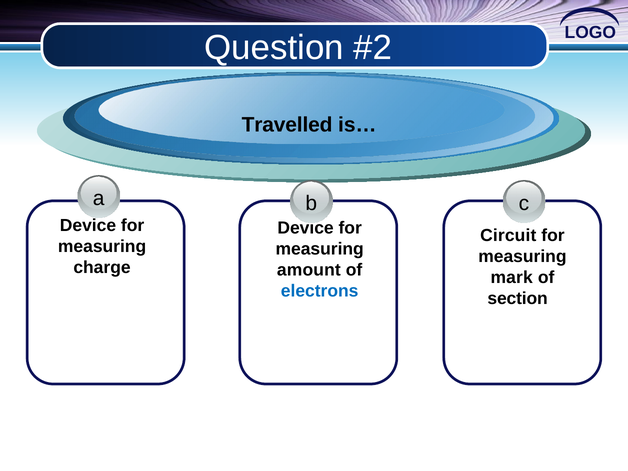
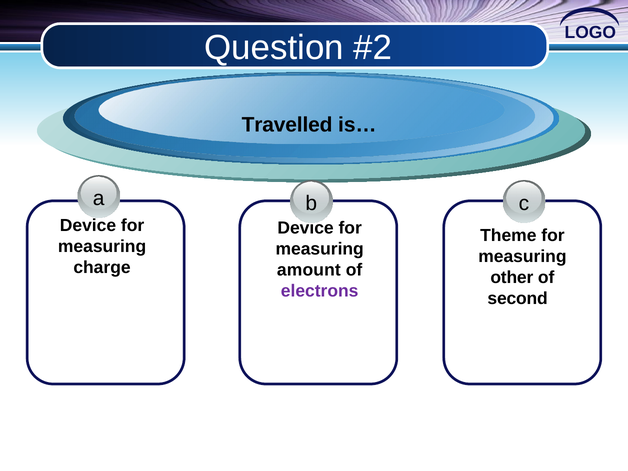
Circuit: Circuit -> Theme
mark: mark -> other
electrons colour: blue -> purple
section: section -> second
